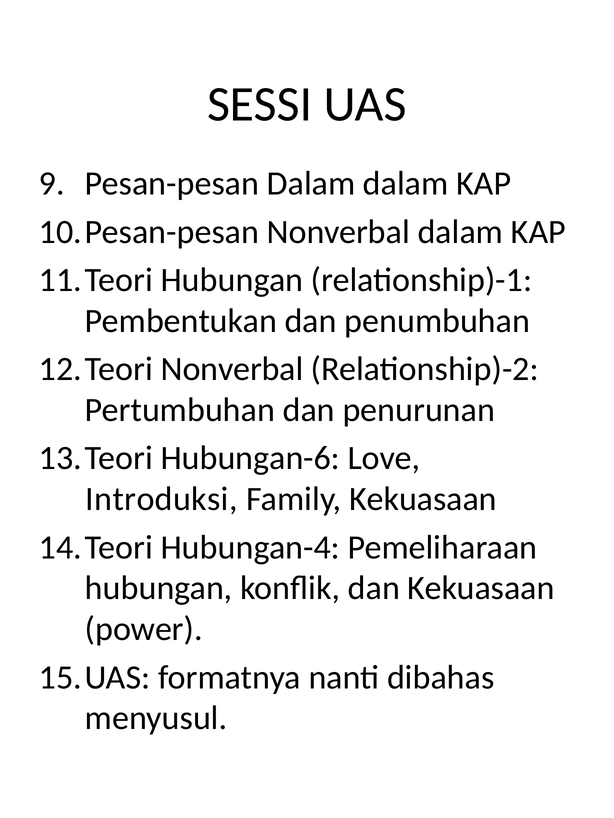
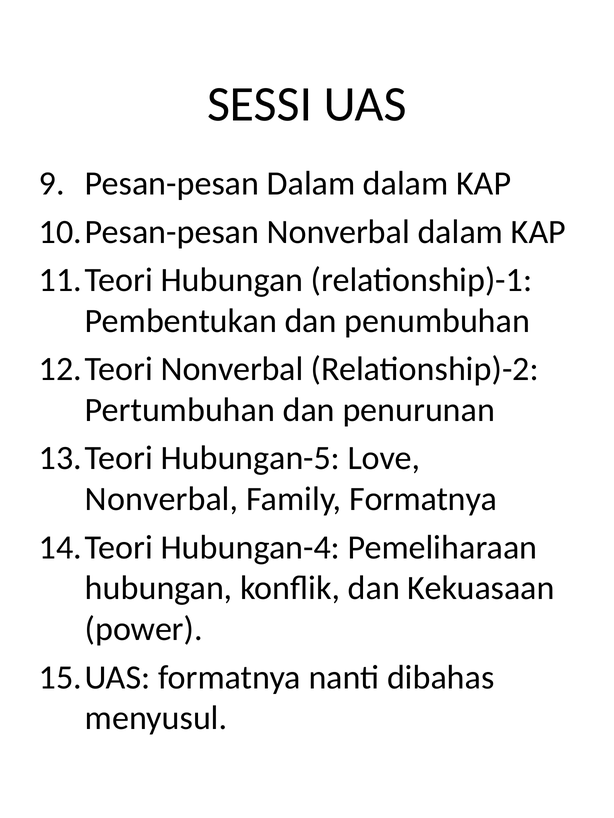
Hubungan-6: Hubungan-6 -> Hubungan-5
Introduksi at (161, 500): Introduksi -> Nonverbal
Family Kekuasaan: Kekuasaan -> Formatnya
